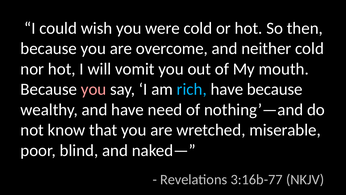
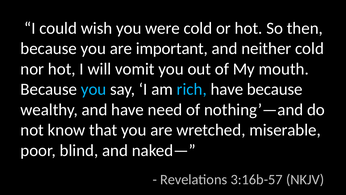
overcome: overcome -> important
you at (94, 89) colour: pink -> light blue
3:16b-77: 3:16b-77 -> 3:16b-57
